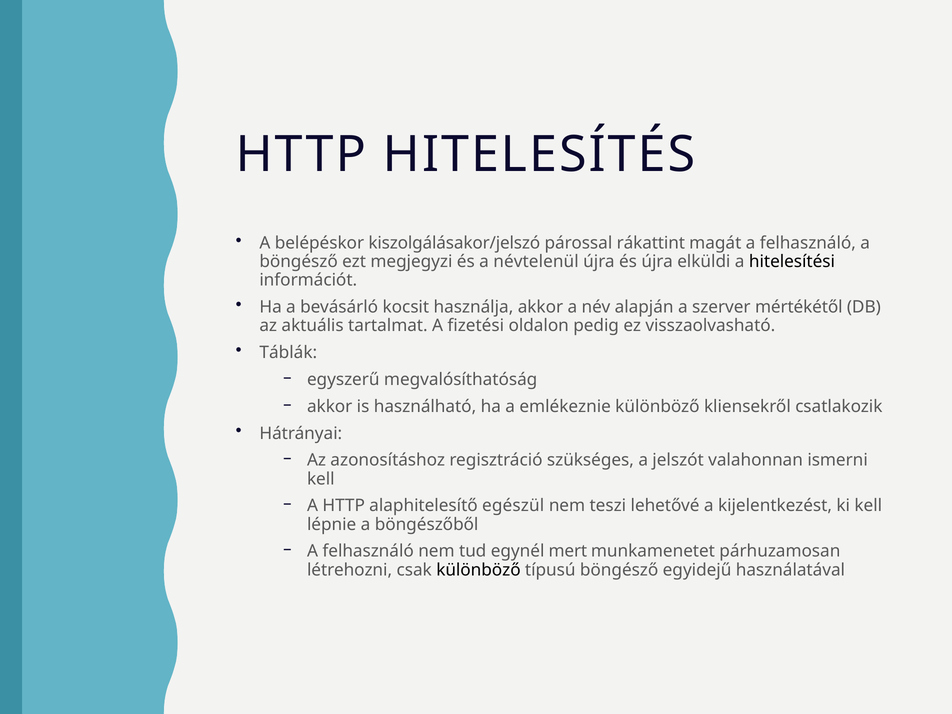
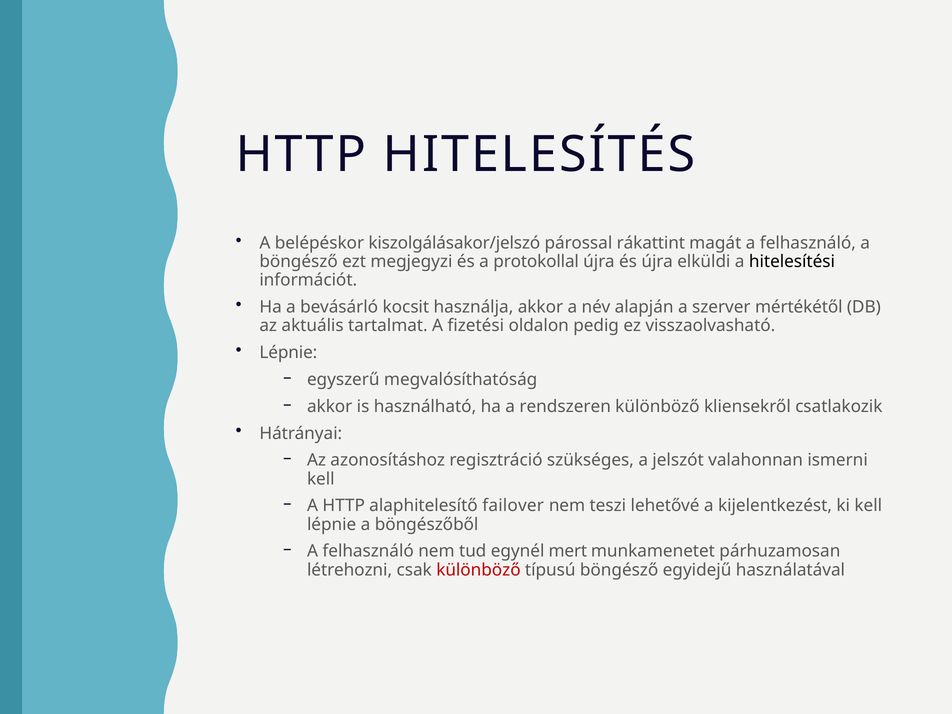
névtelenül: névtelenül -> protokollal
Táblák at (288, 353): Táblák -> Lépnie
emlékeznie: emlékeznie -> rendszeren
egészül: egészül -> failover
különböző at (478, 570) colour: black -> red
